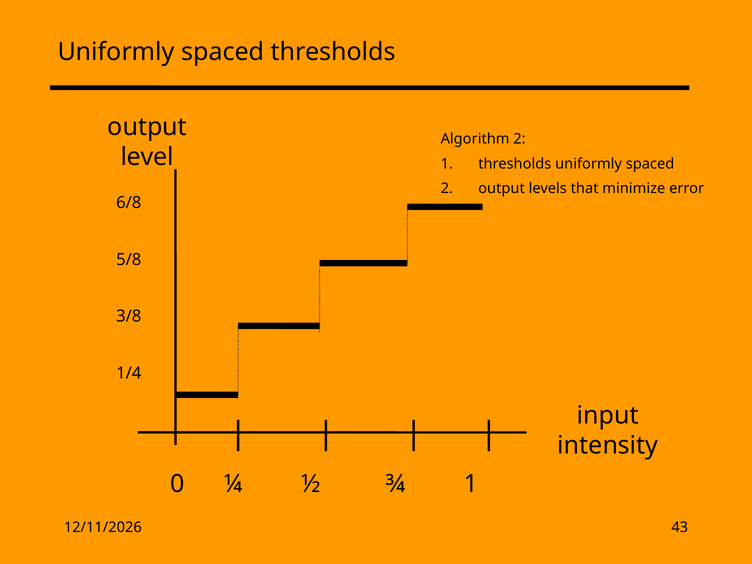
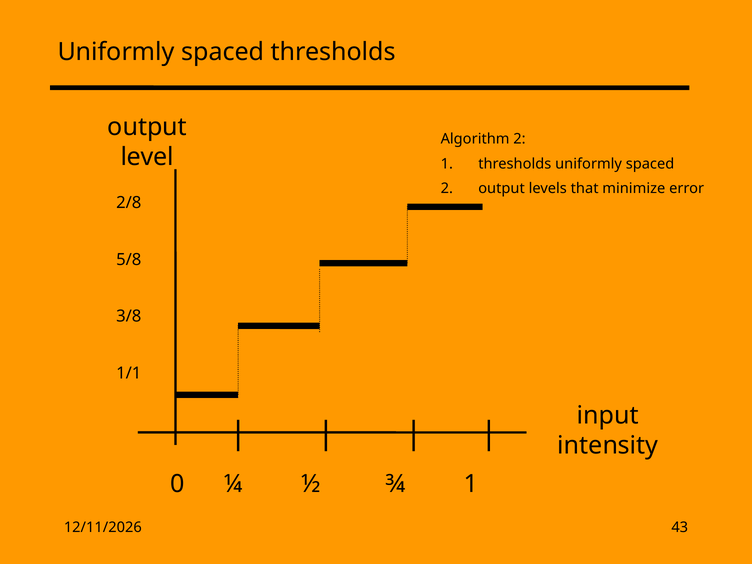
6/8: 6/8 -> 2/8
1/4: 1/4 -> 1/1
